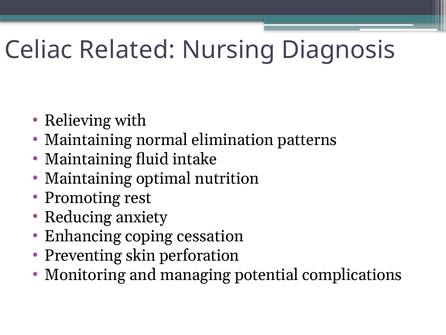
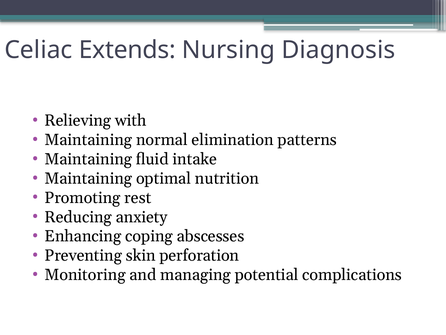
Related: Related -> Extends
cessation: cessation -> abscesses
